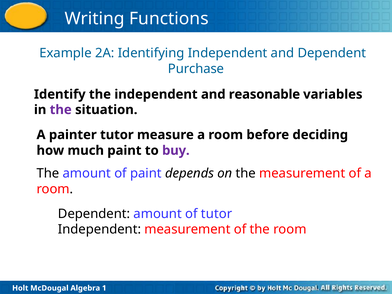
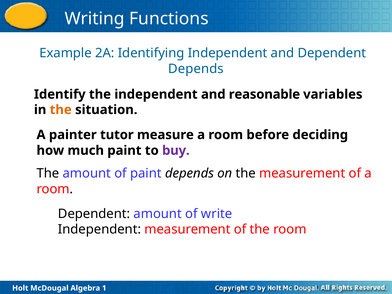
Purchase at (196, 69): Purchase -> Depends
the at (61, 110) colour: purple -> orange
of tutor: tutor -> write
